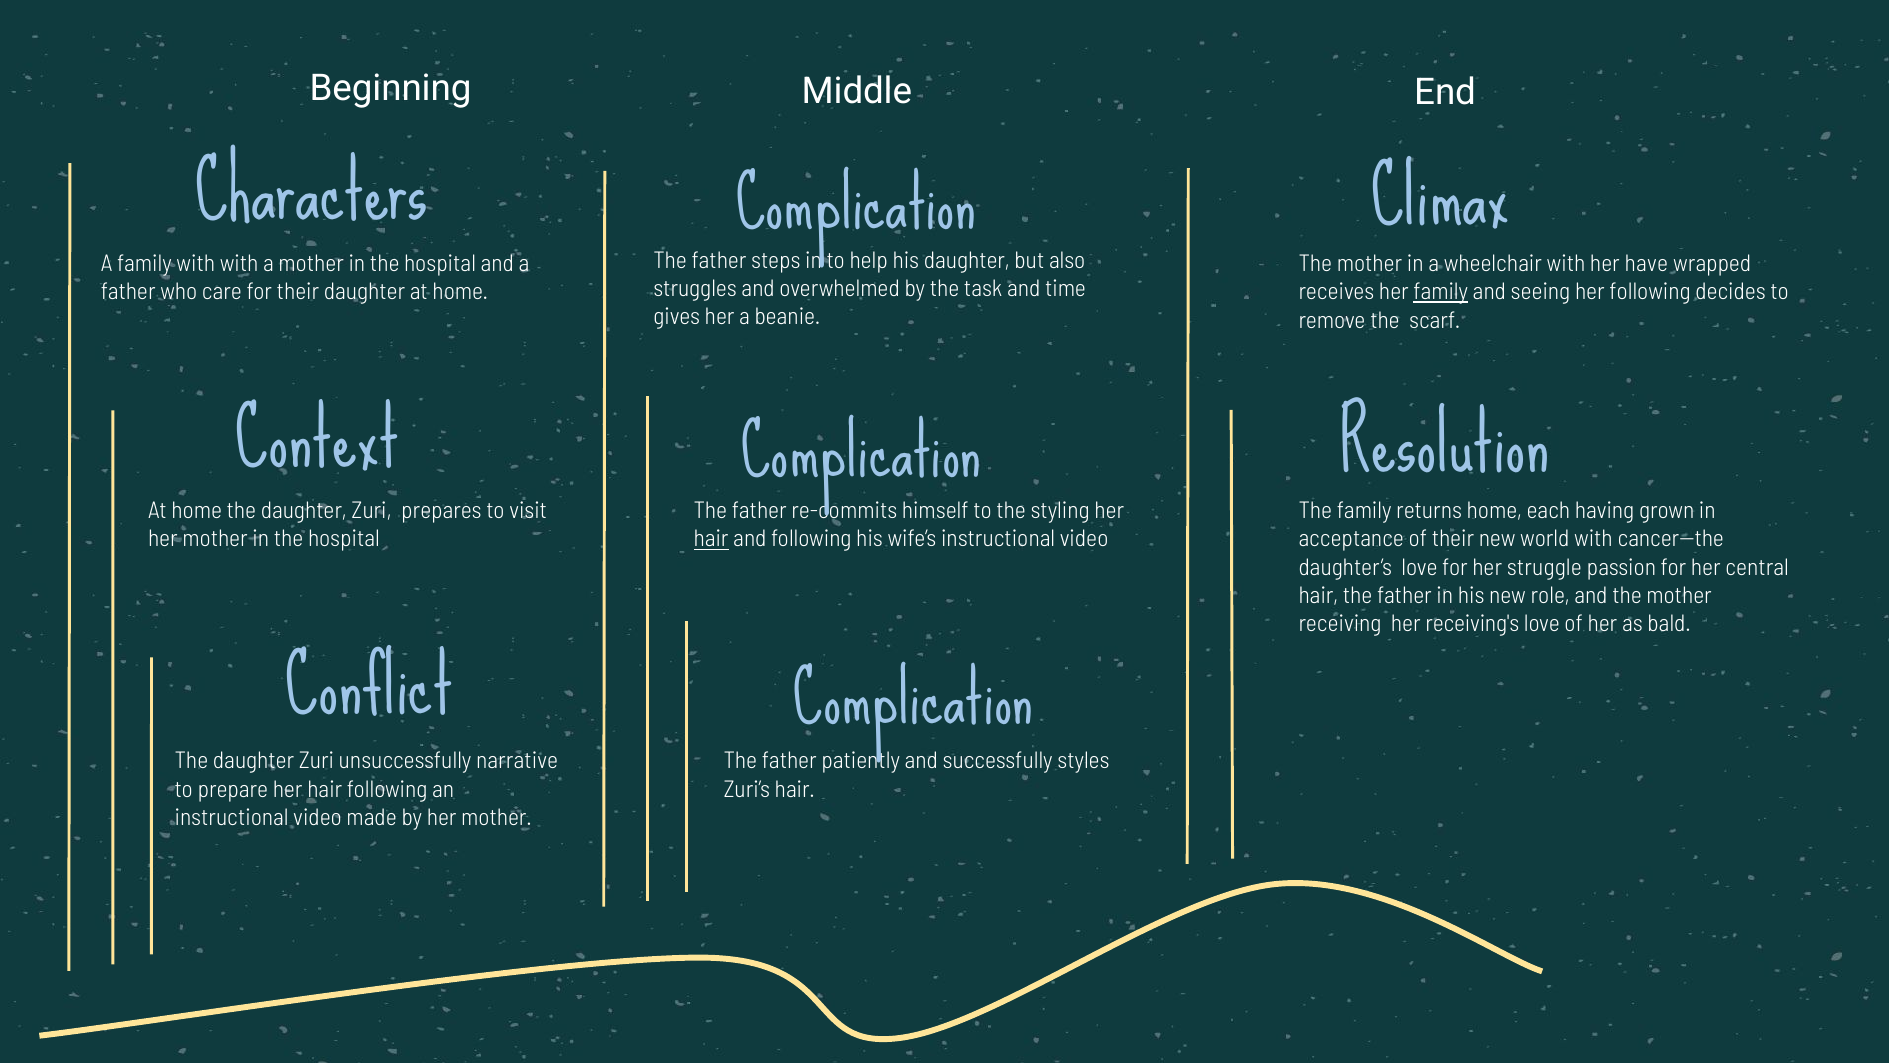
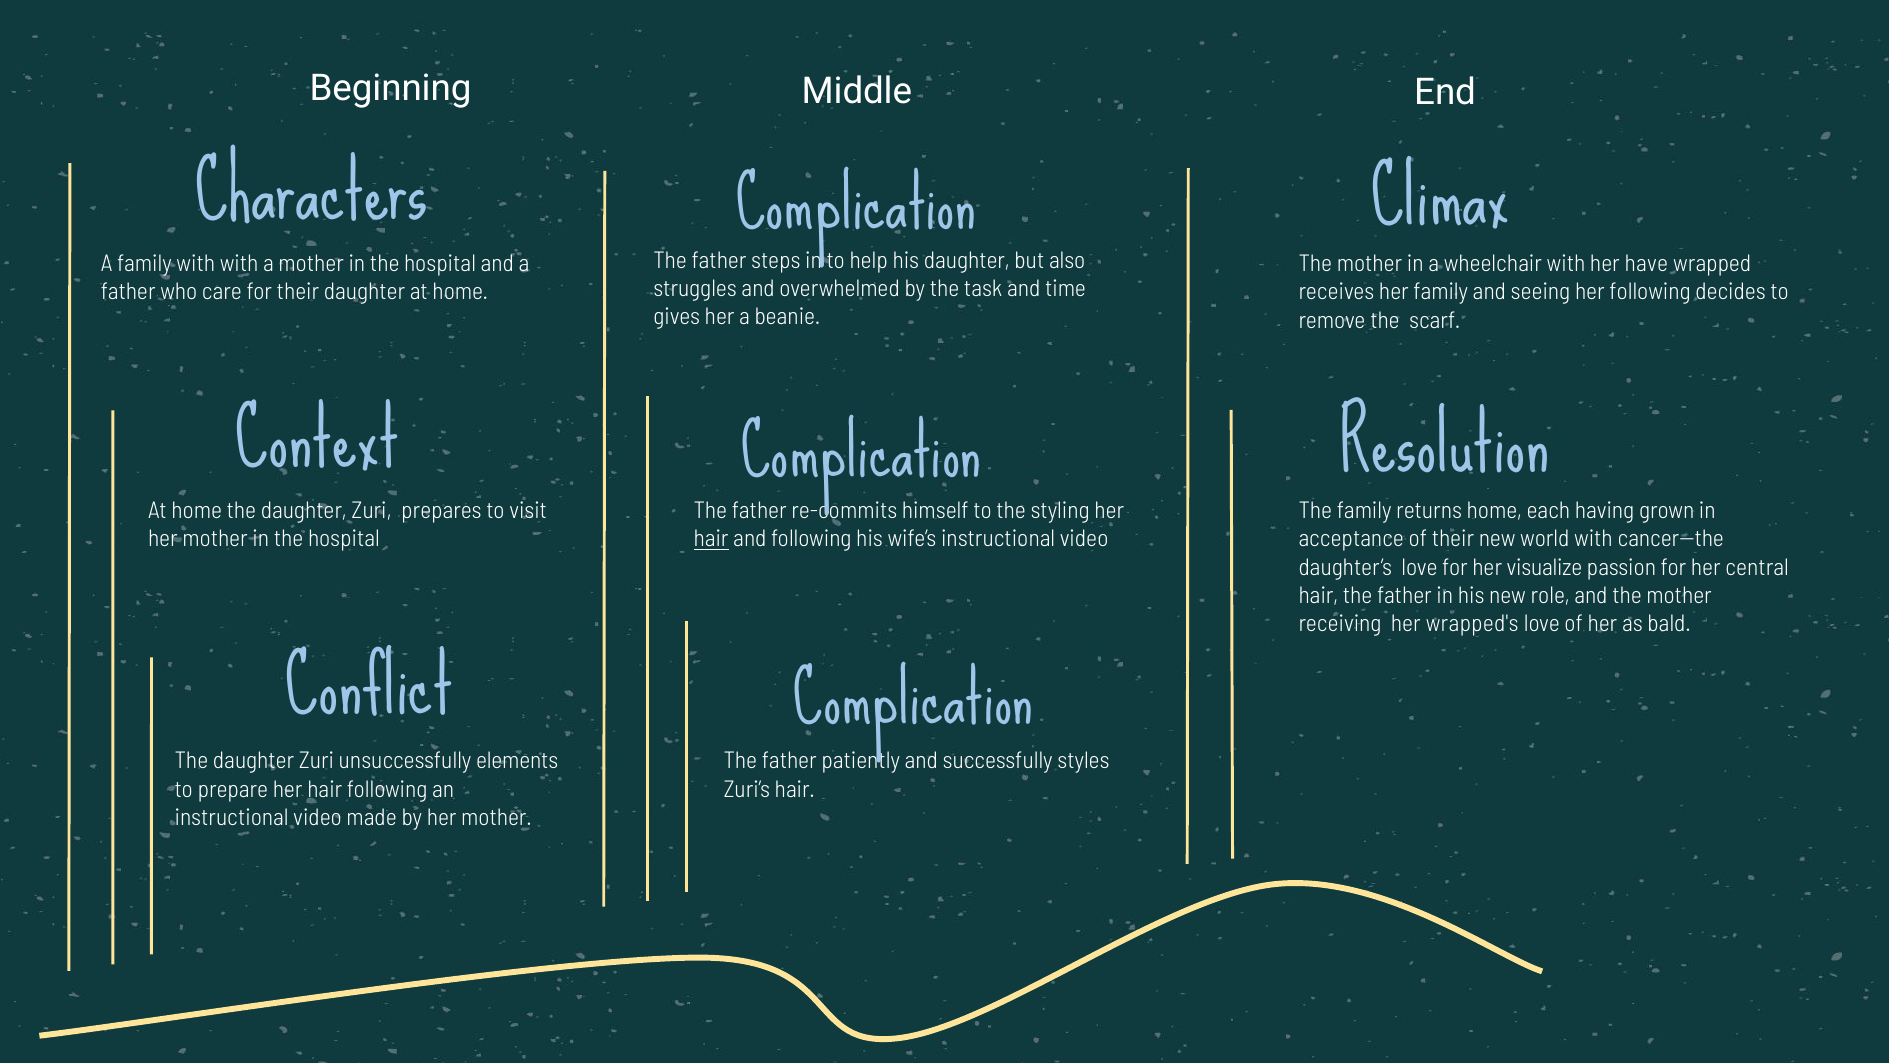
family at (1441, 292) underline: present -> none
struggle: struggle -> visualize
receiving's: receiving's -> wrapped's
narrative: narrative -> elements
